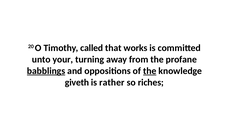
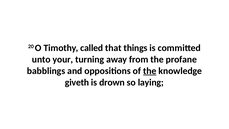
works: works -> things
babblings underline: present -> none
rather: rather -> drown
riches: riches -> laying
